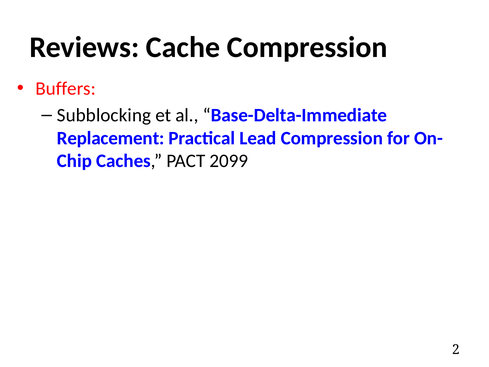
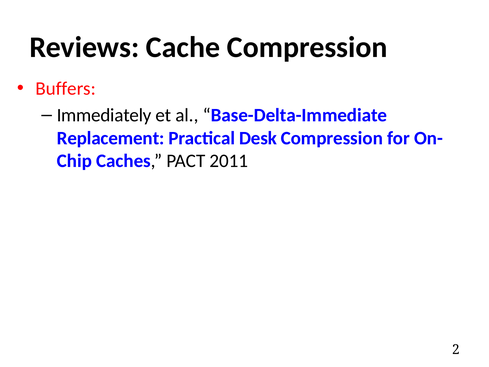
Subblocking: Subblocking -> Immediately
Lead: Lead -> Desk
2099: 2099 -> 2011
